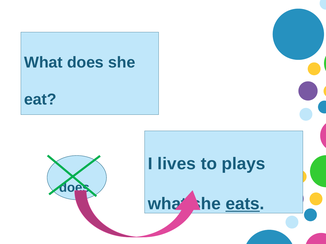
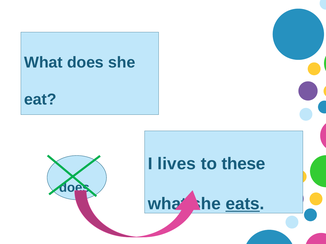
plays: plays -> these
